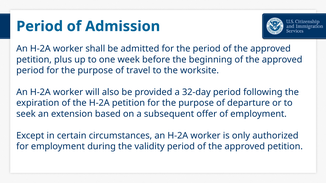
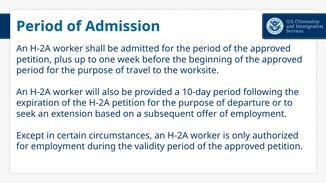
32-day: 32-day -> 10-day
